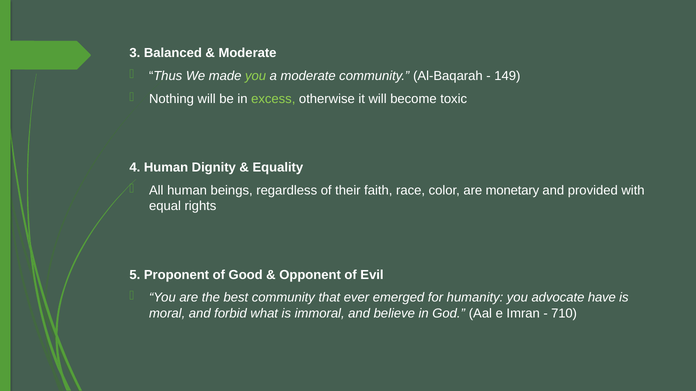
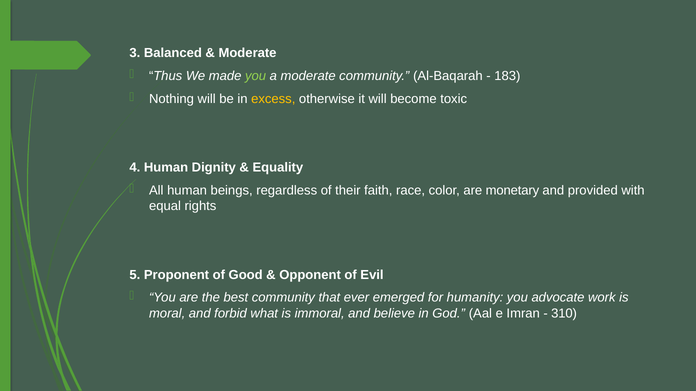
149: 149 -> 183
excess colour: light green -> yellow
have: have -> work
710: 710 -> 310
